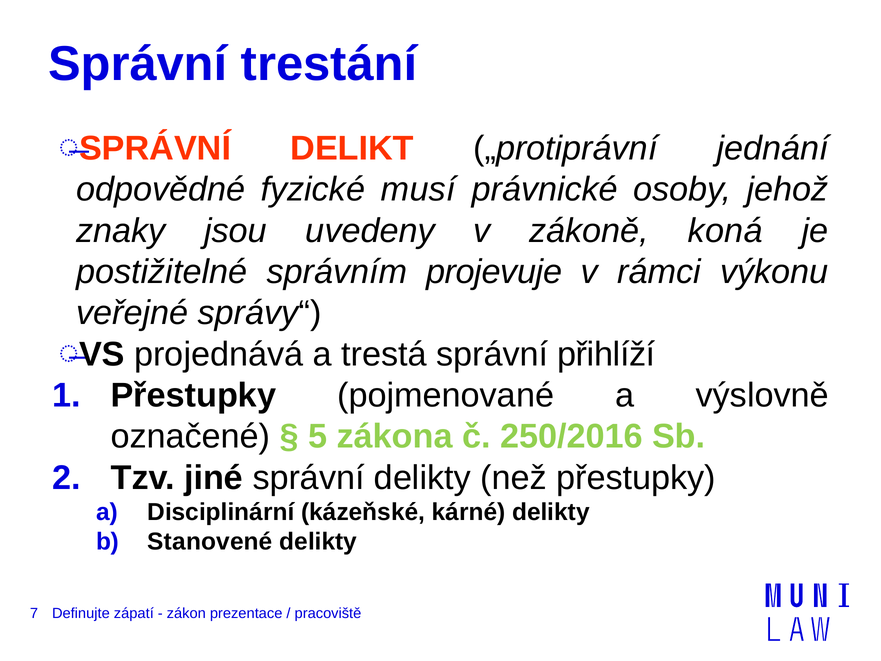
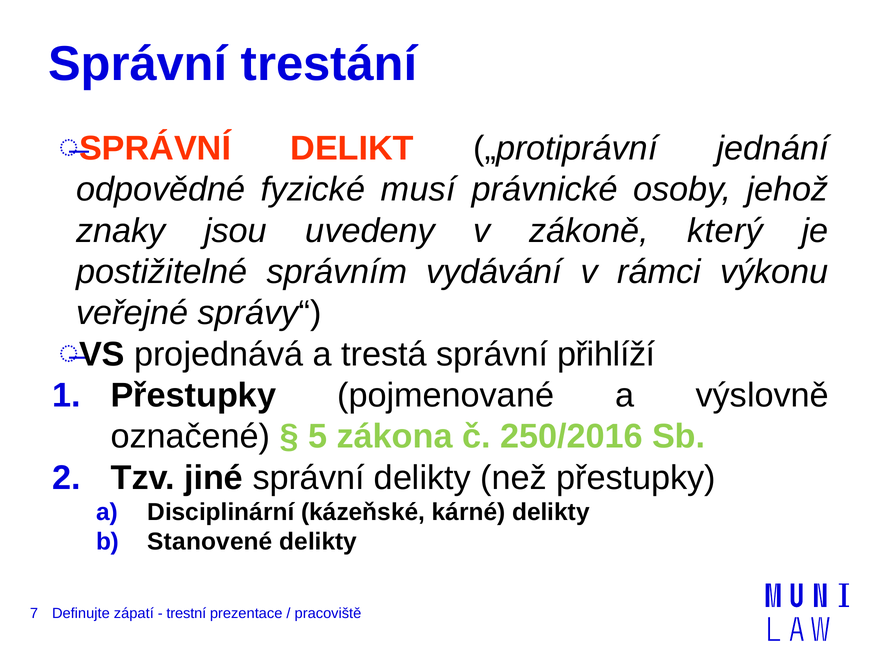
koná: koná -> který
projevuje: projevuje -> vydávání
zákon: zákon -> trestní
